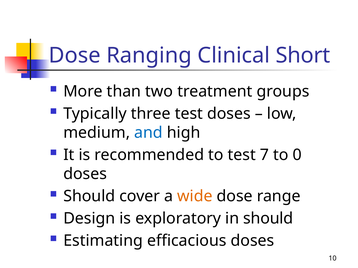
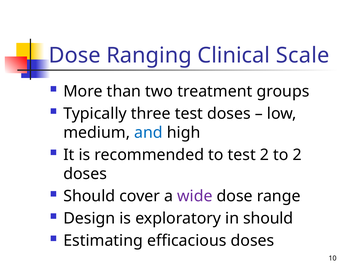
Short: Short -> Scale
test 7: 7 -> 2
to 0: 0 -> 2
wide colour: orange -> purple
